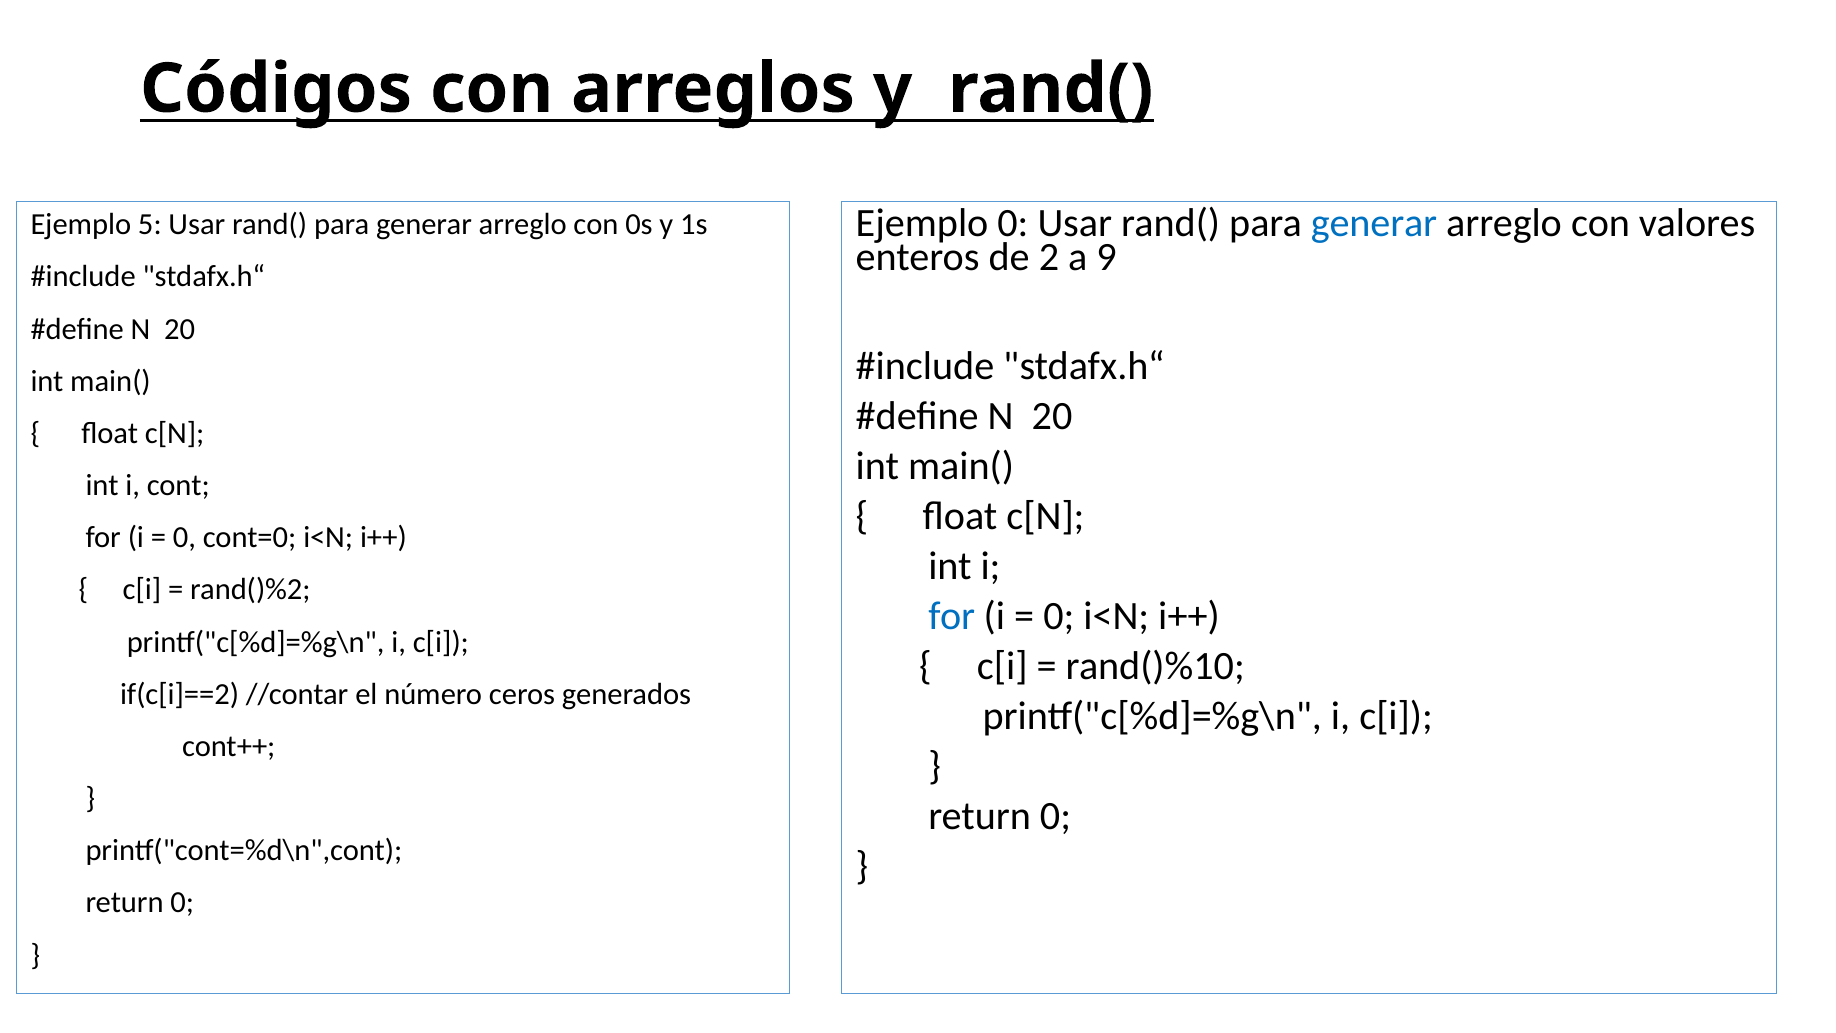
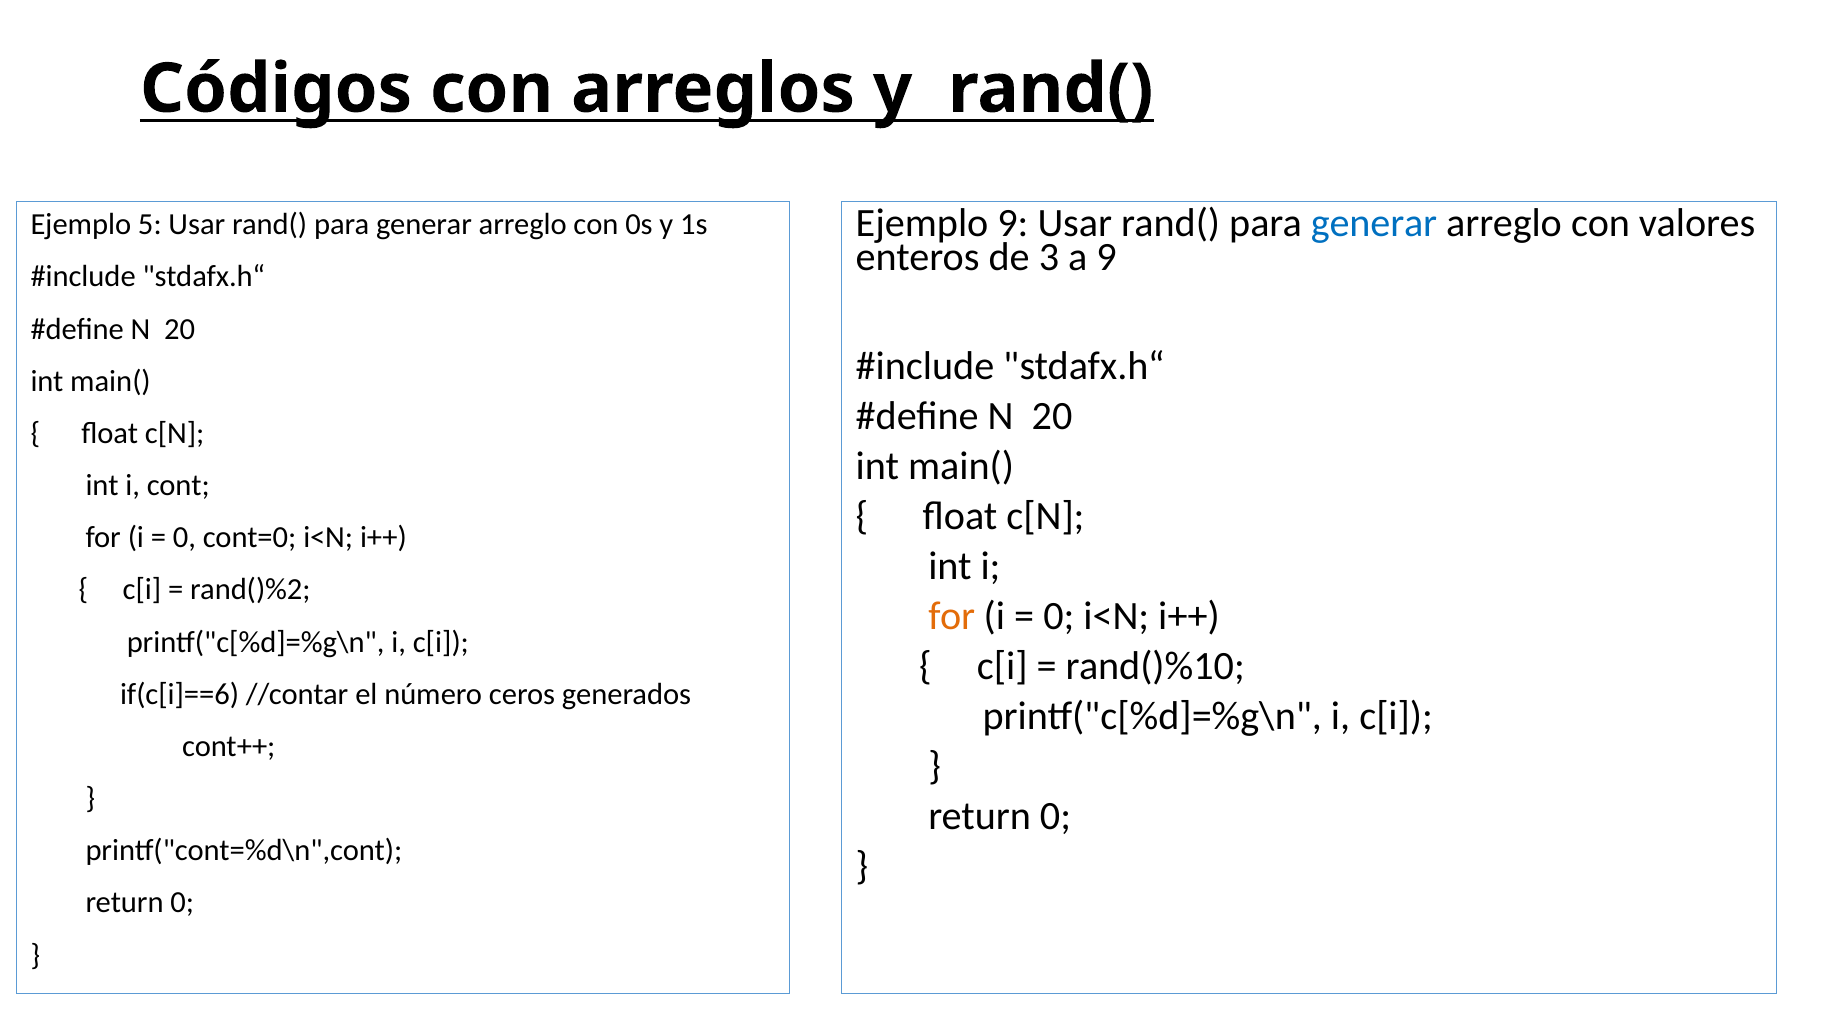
Ejemplo 0: 0 -> 9
2: 2 -> 3
for at (952, 616) colour: blue -> orange
if(c[i]==2: if(c[i]==2 -> if(c[i]==6
